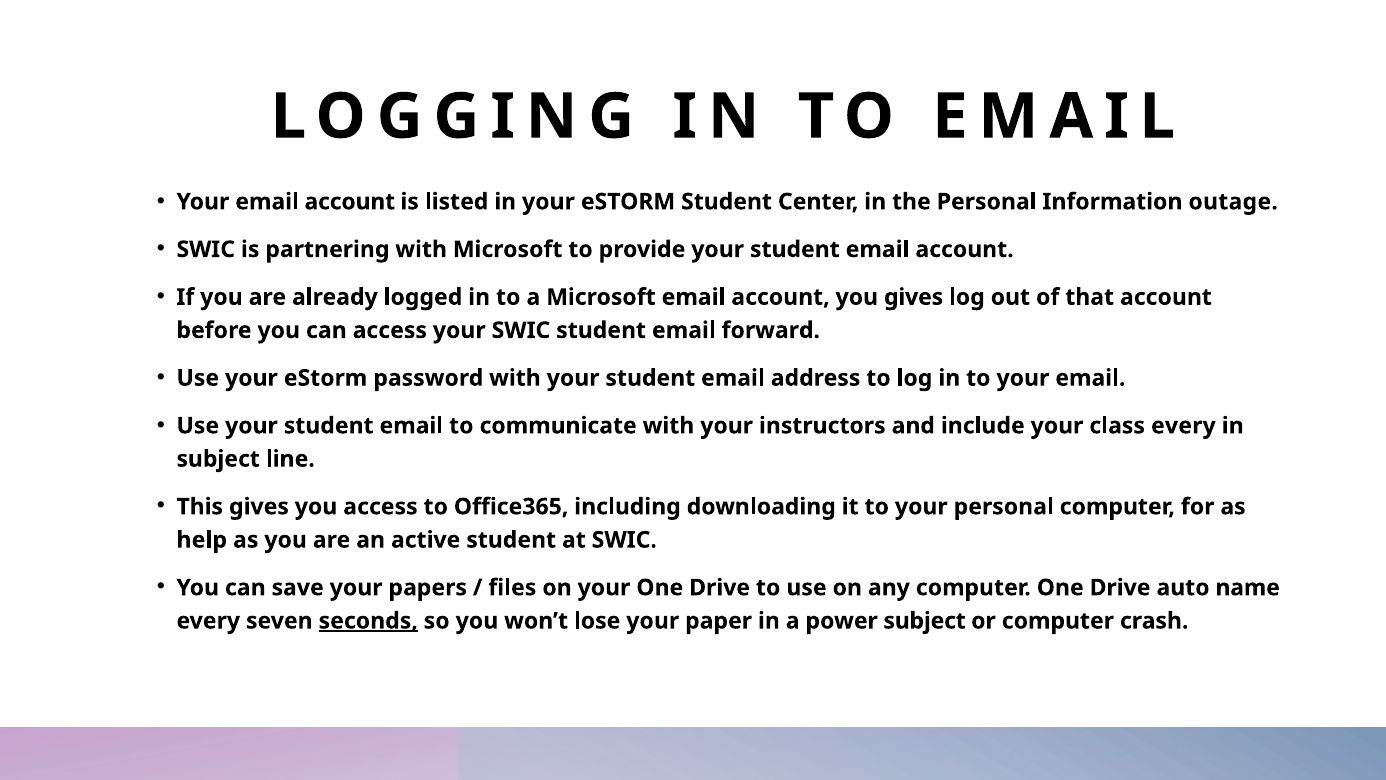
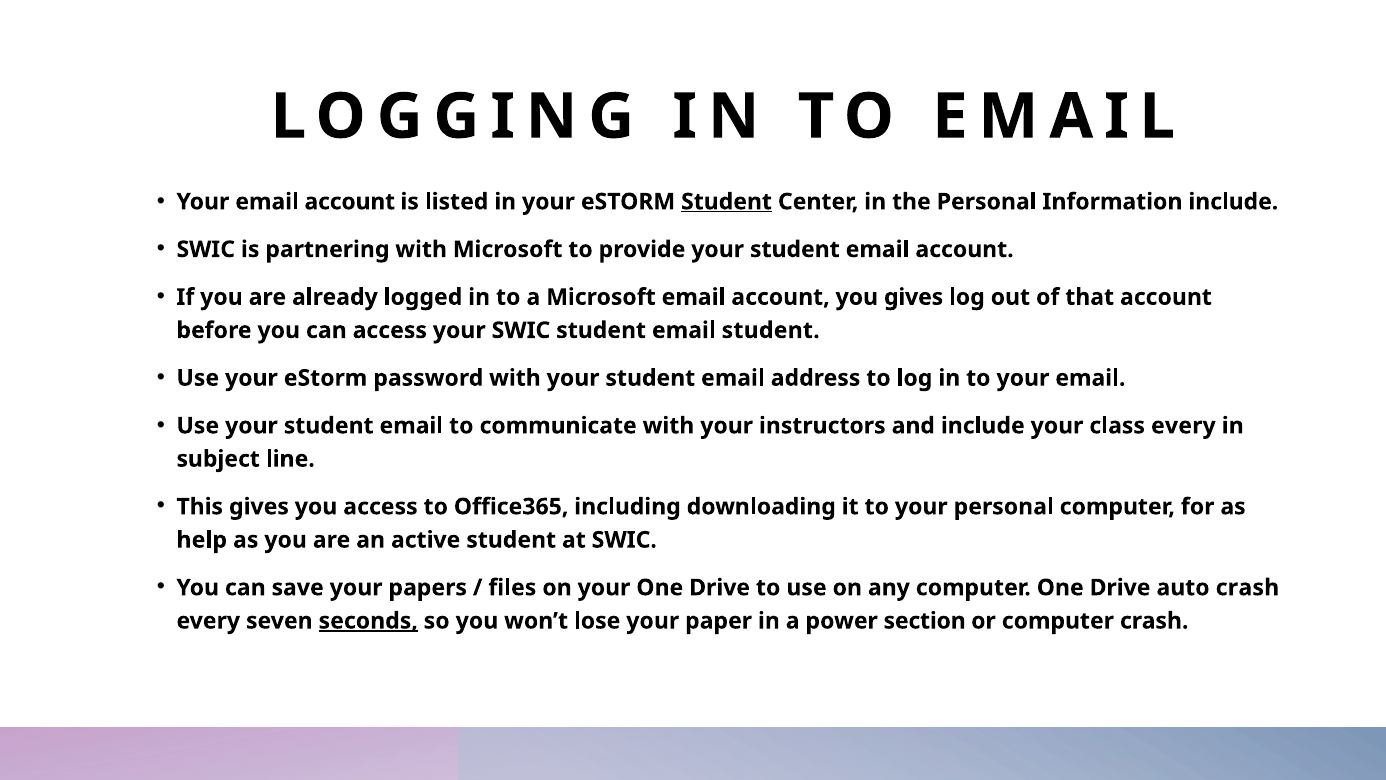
Student at (726, 202) underline: none -> present
Information outage: outage -> include
email forward: forward -> student
auto name: name -> crash
power subject: subject -> section
